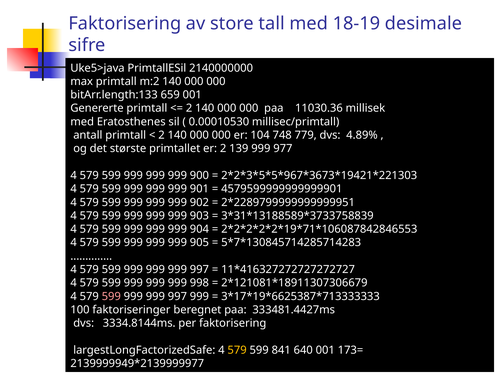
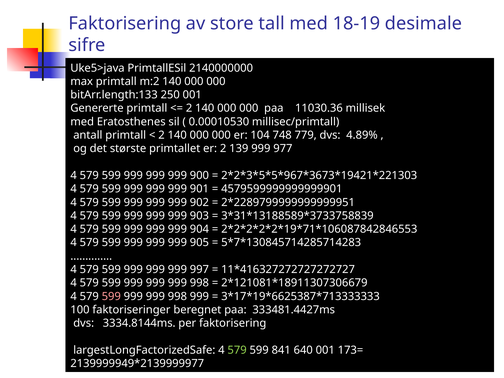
659: 659 -> 250
997 at (177, 296): 997 -> 998
579 at (237, 350) colour: yellow -> light green
